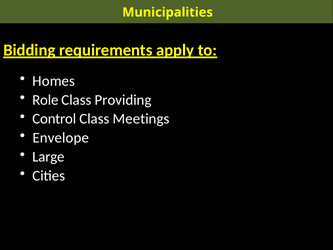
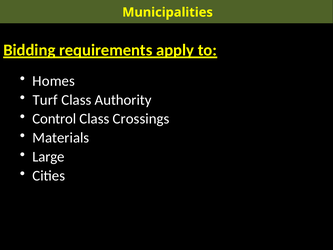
Role: Role -> Turf
Providing: Providing -> Authority
Meetings: Meetings -> Crossings
Envelope: Envelope -> Materials
